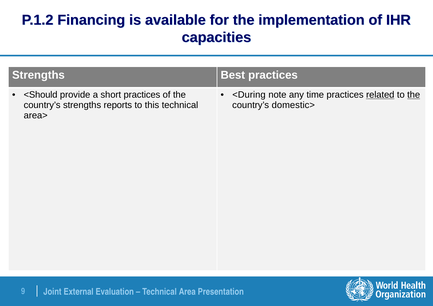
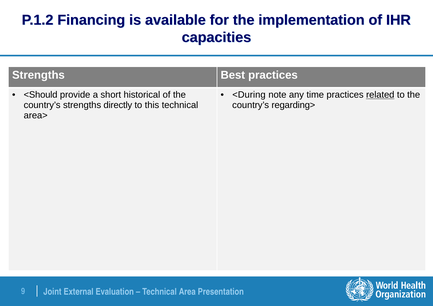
short practices: practices -> historical
the at (414, 95) underline: present -> none
reports: reports -> directly
domestic>: domestic> -> regarding>
